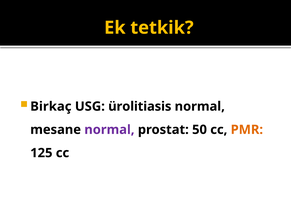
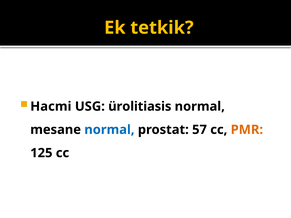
Birkaç: Birkaç -> Hacmi
normal at (109, 130) colour: purple -> blue
50: 50 -> 57
